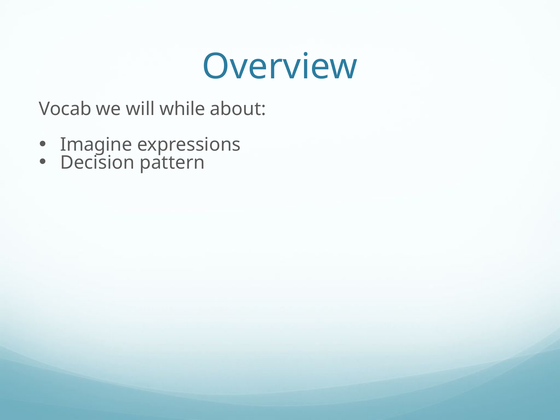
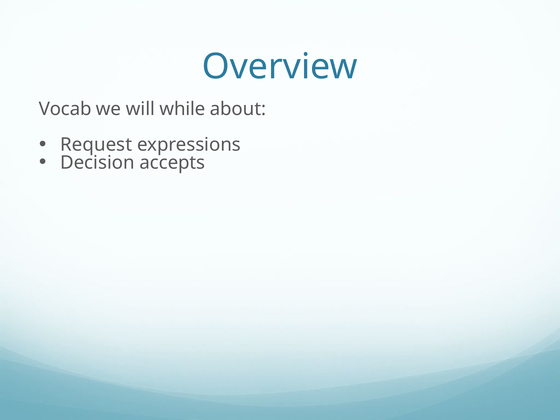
Imagine: Imagine -> Request
pattern: pattern -> accepts
